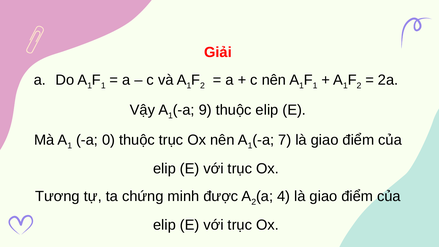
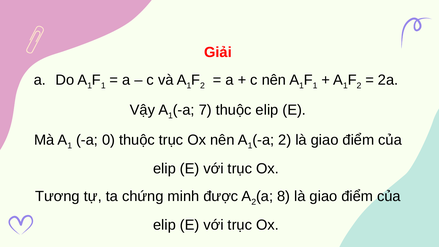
9: 9 -> 7
7 at (285, 140): 7 -> 2
4: 4 -> 8
